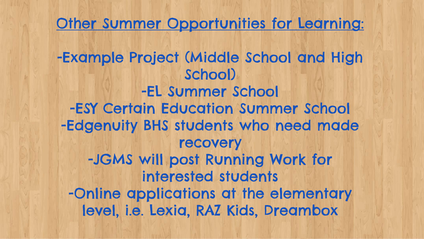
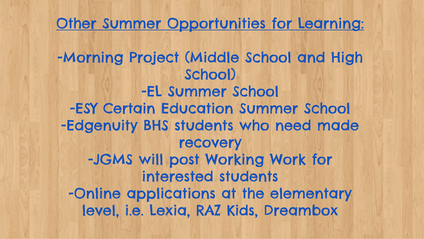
Example: Example -> Morning
Running: Running -> Working
